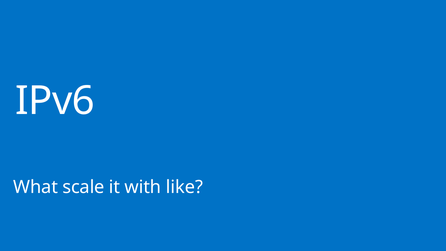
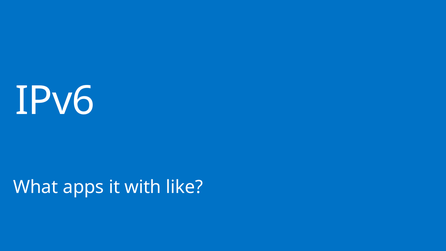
scale: scale -> apps
